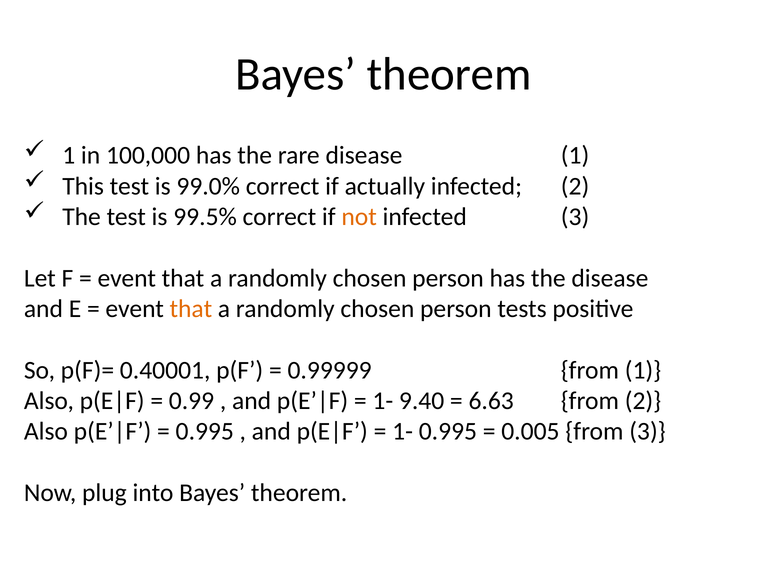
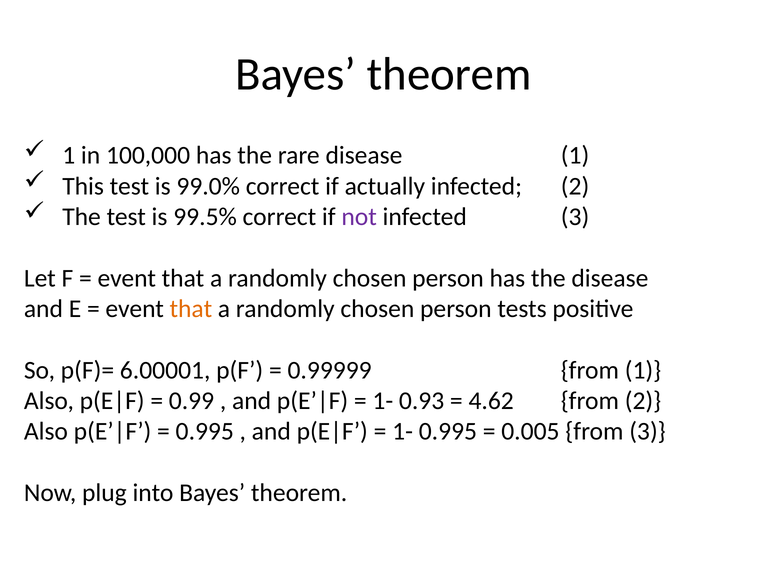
not colour: orange -> purple
0.40001: 0.40001 -> 6.00001
9.40: 9.40 -> 0.93
6.63: 6.63 -> 4.62
